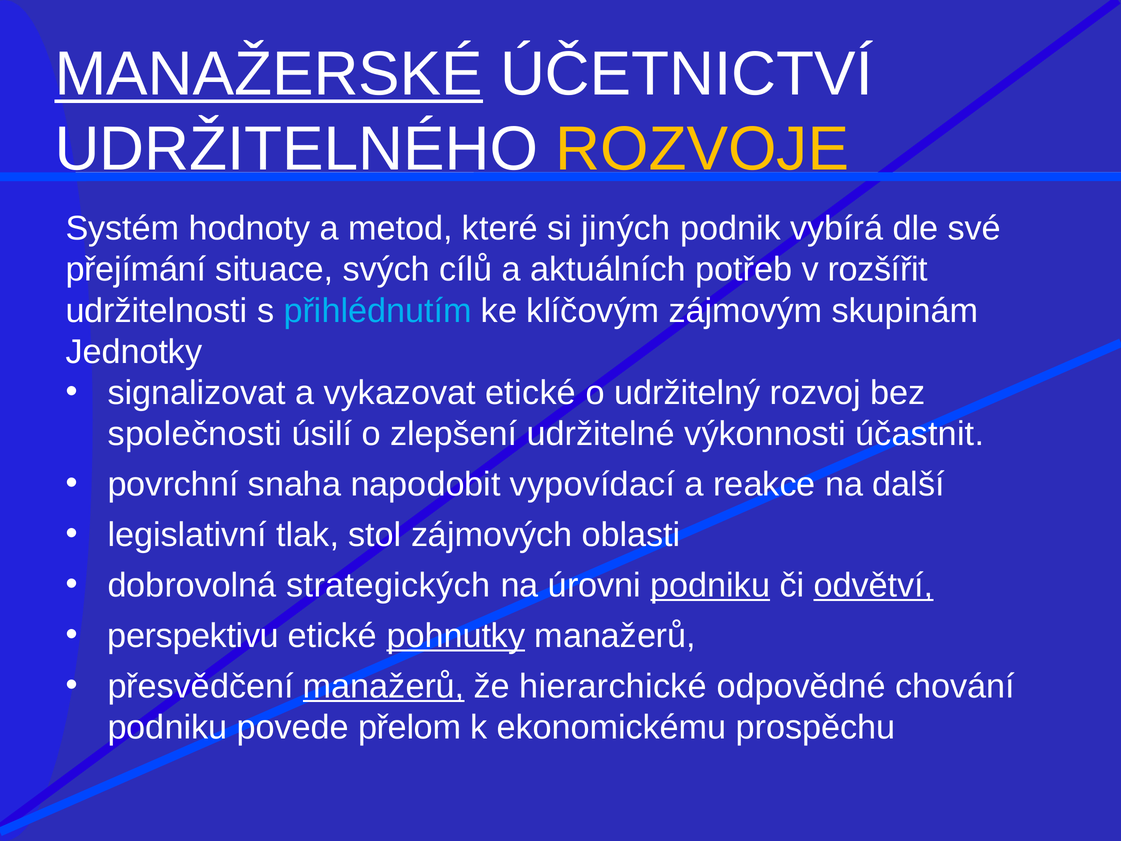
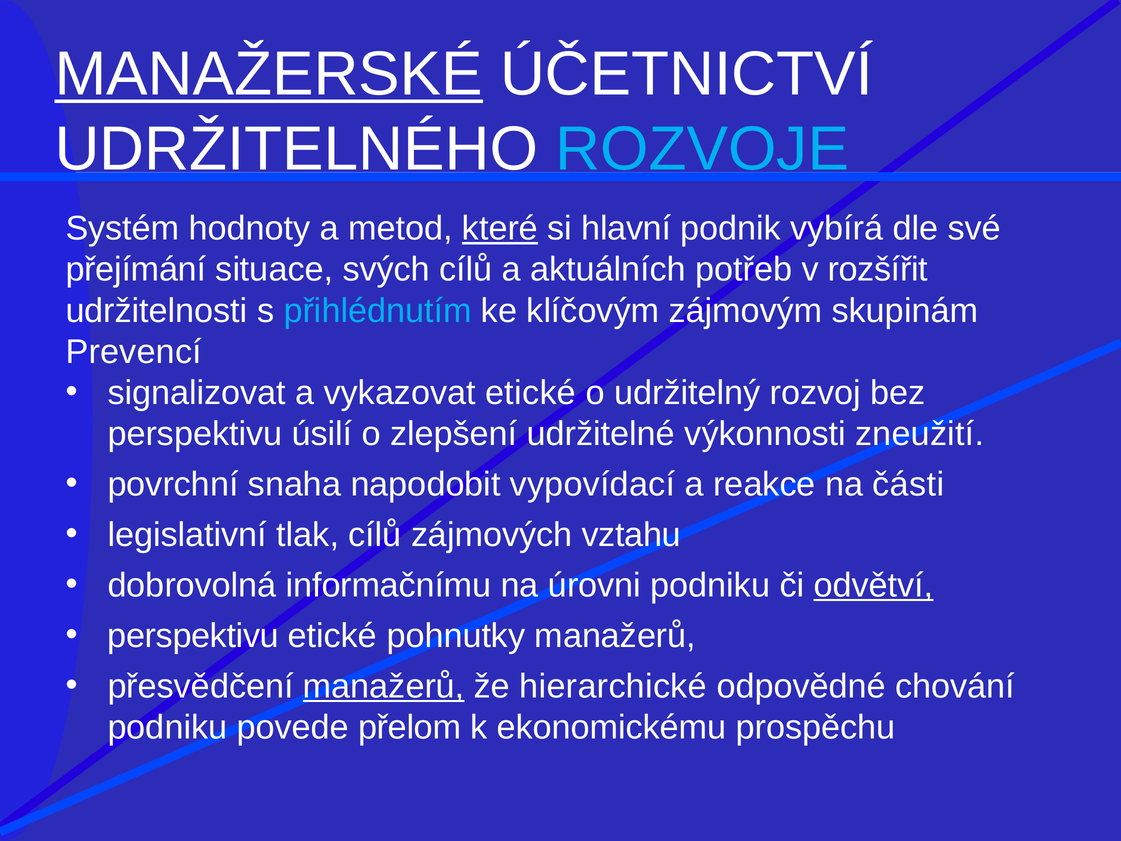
ROZVOJE colour: yellow -> light blue
které underline: none -> present
jiných: jiných -> hlavní
Jednotky: Jednotky -> Prevencí
společnosti at (195, 434): společnosti -> perspektivu
účastnit: účastnit -> zneužití
další: další -> části
tlak stol: stol -> cílů
oblasti: oblasti -> vztahu
strategických: strategických -> informačnímu
podniku at (710, 585) underline: present -> none
pohnutky underline: present -> none
